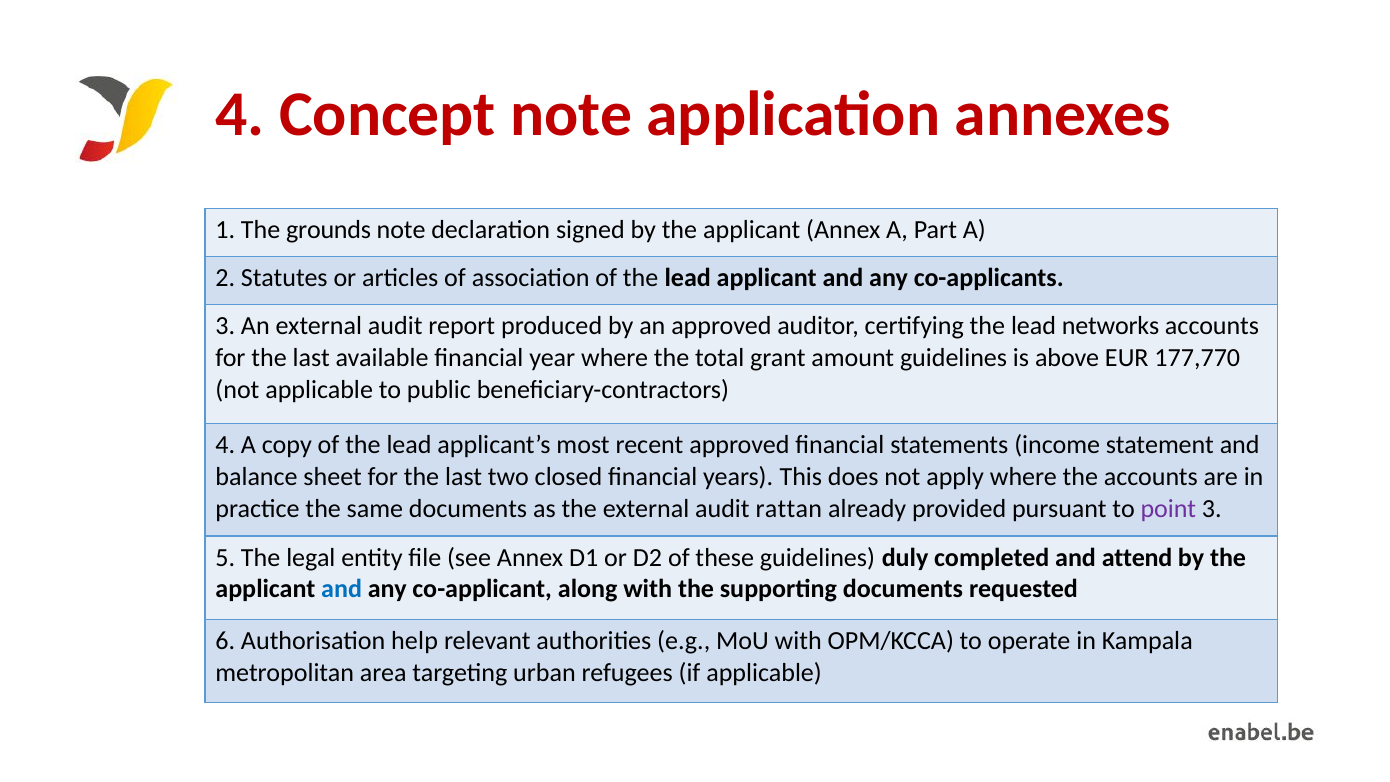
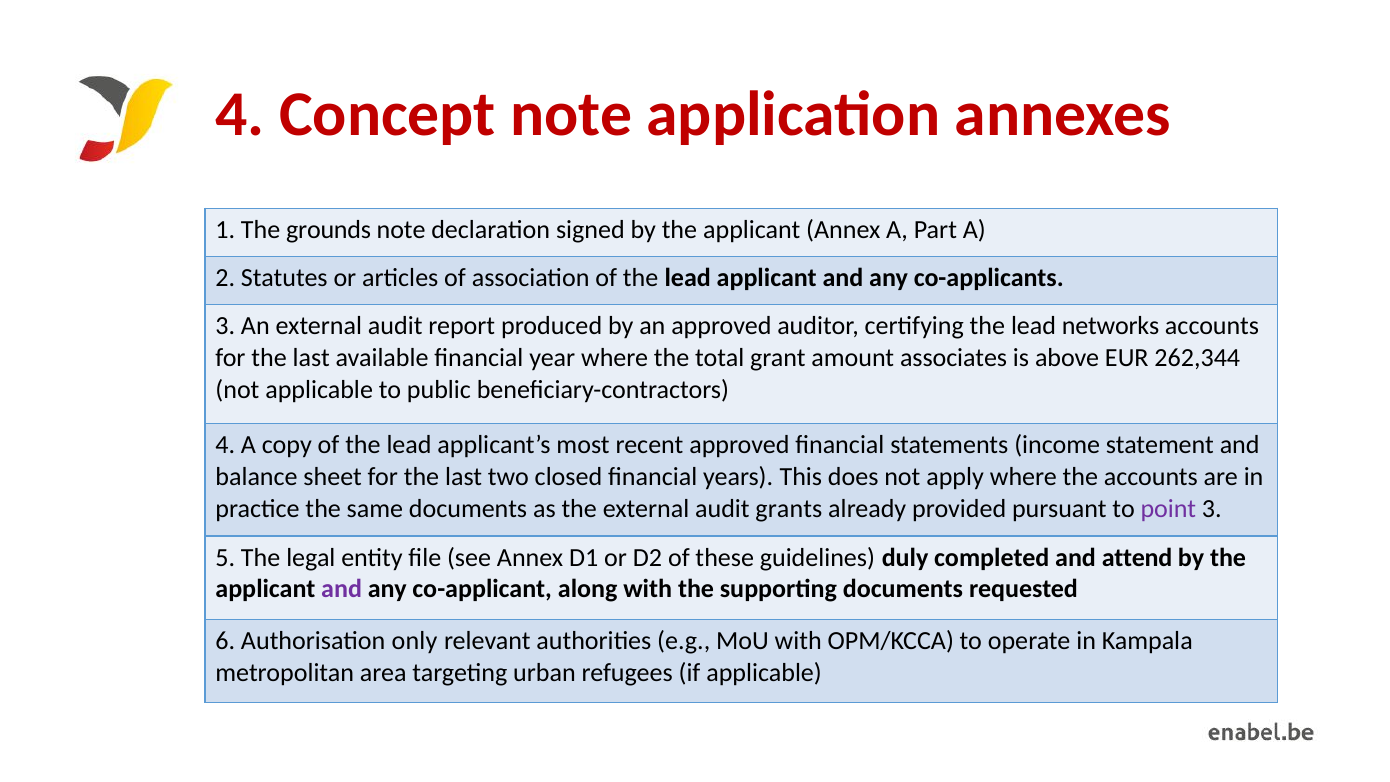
amount guidelines: guidelines -> associates
177,770: 177,770 -> 262,344
rattan: rattan -> grants
and at (342, 589) colour: blue -> purple
help: help -> only
